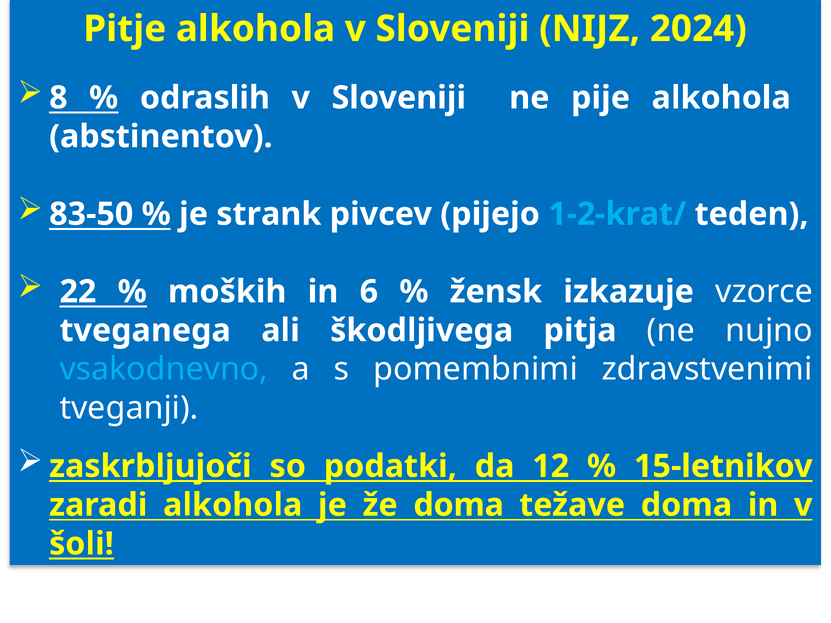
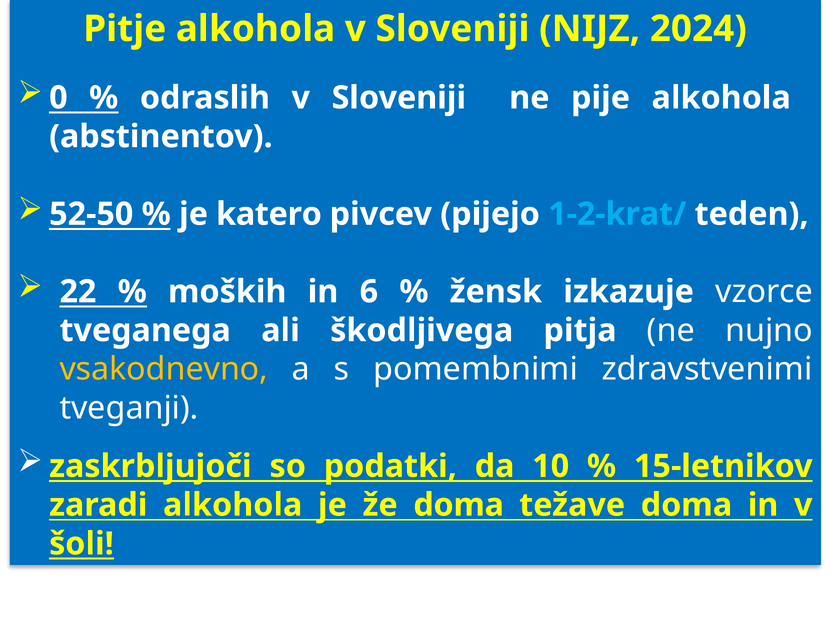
8: 8 -> 0
83-50: 83-50 -> 52-50
strank: strank -> katero
vsakodnevno colour: light blue -> yellow
12: 12 -> 10
